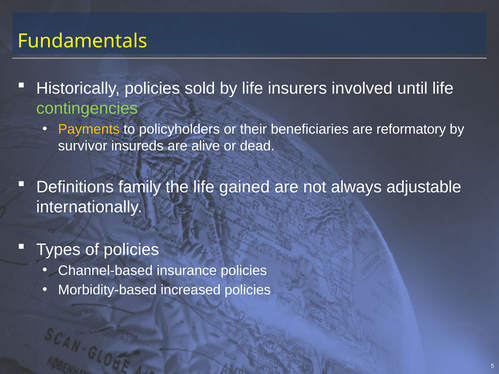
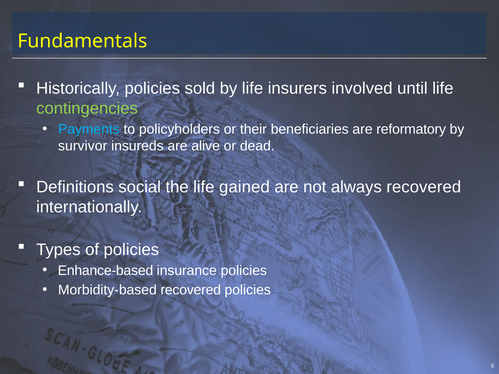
Payments colour: yellow -> light blue
family: family -> social
always adjustable: adjustable -> recovered
Channel-based: Channel-based -> Enhance-based
Morbidity-based increased: increased -> recovered
